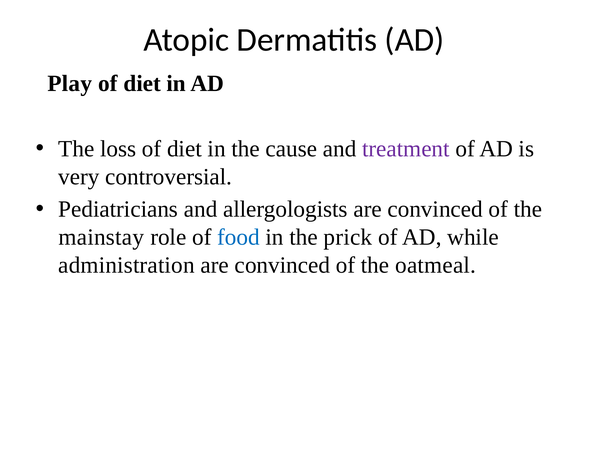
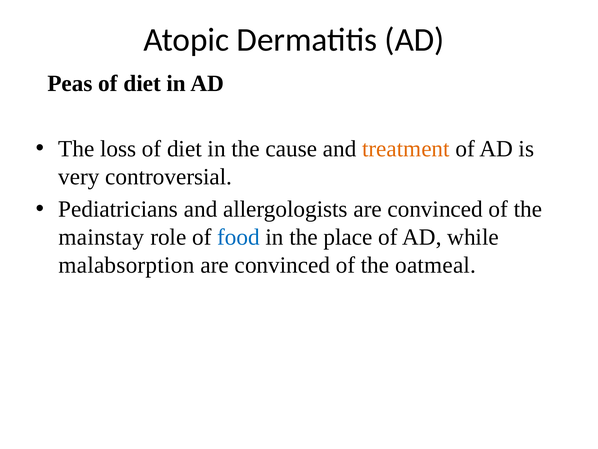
Play: Play -> Peas
treatment colour: purple -> orange
prick: prick -> place
administration: administration -> malabsorption
